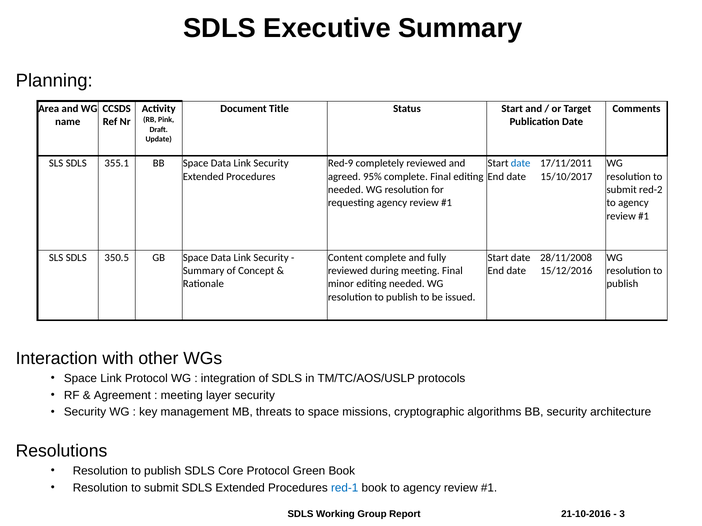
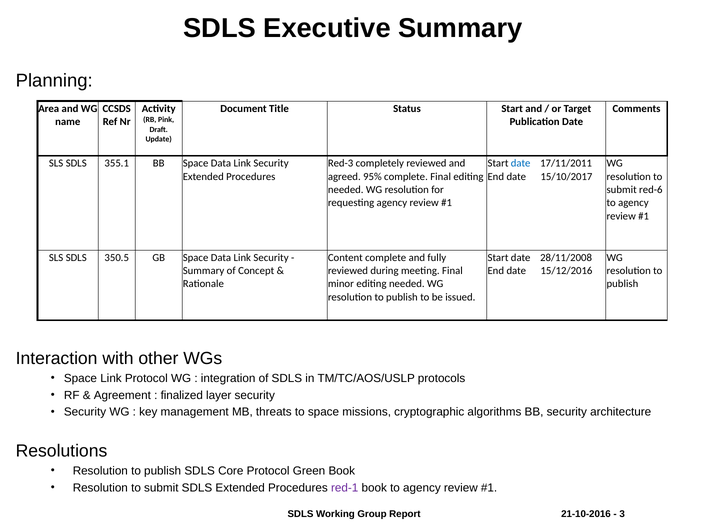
Red-9: Red-9 -> Red-3
red-2: red-2 -> red-6
meeting at (182, 396): meeting -> finalized
red-1 colour: blue -> purple
